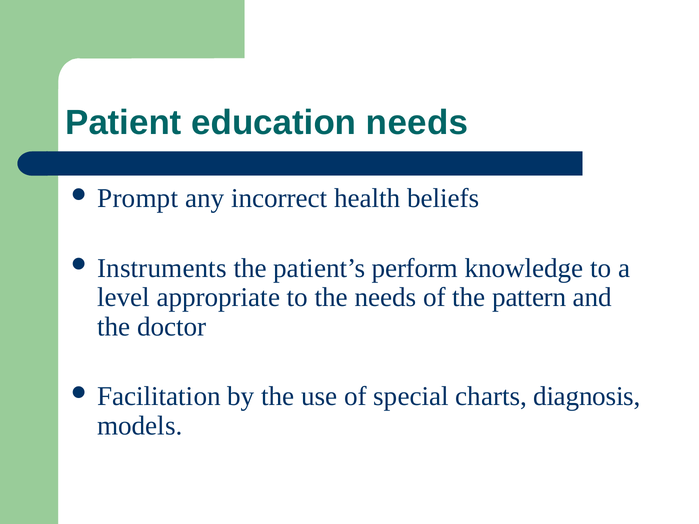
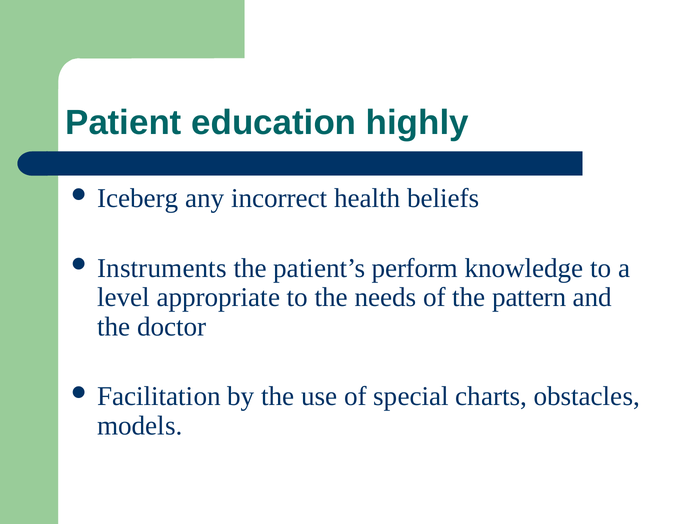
education needs: needs -> highly
Prompt: Prompt -> Iceberg
diagnosis: diagnosis -> obstacles
